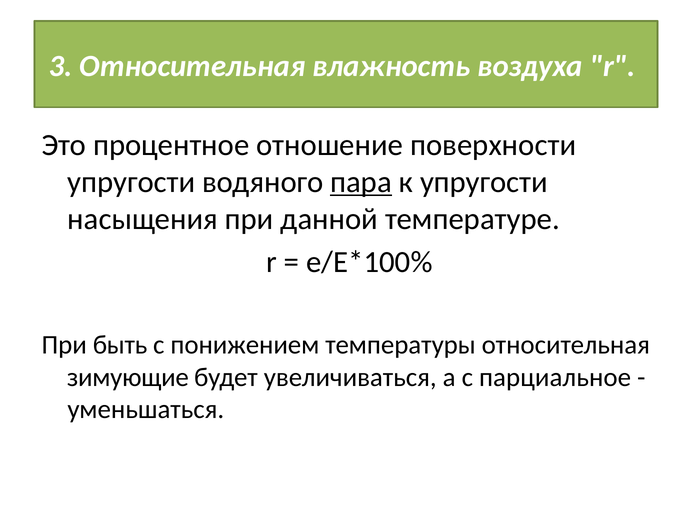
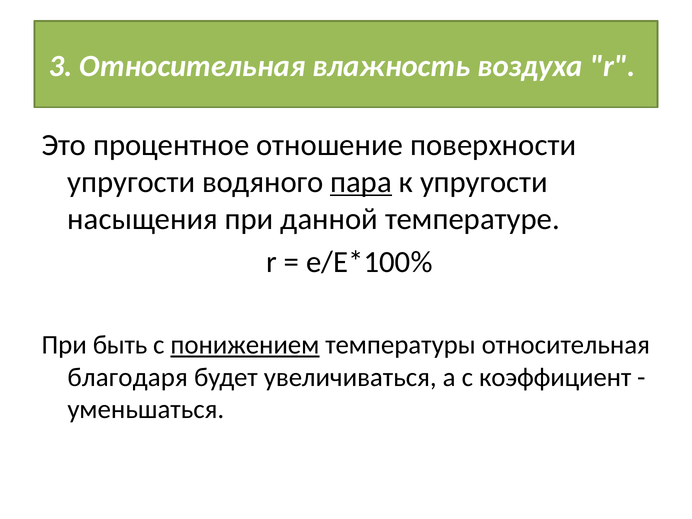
понижением underline: none -> present
зимующие: зимующие -> благодаря
парциальное: парциальное -> коэффициент
